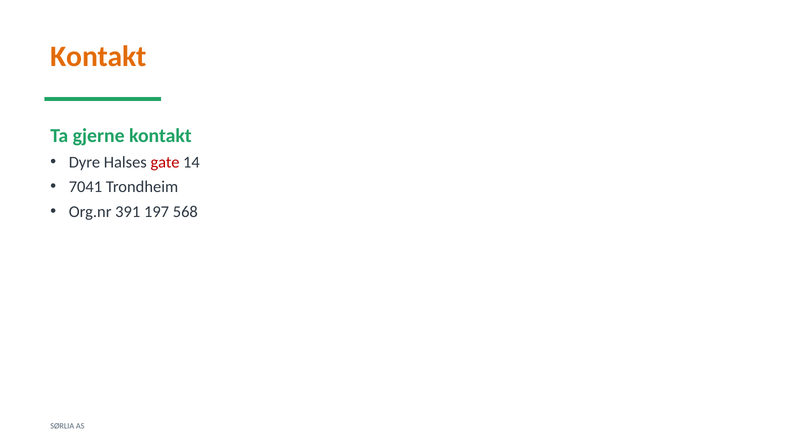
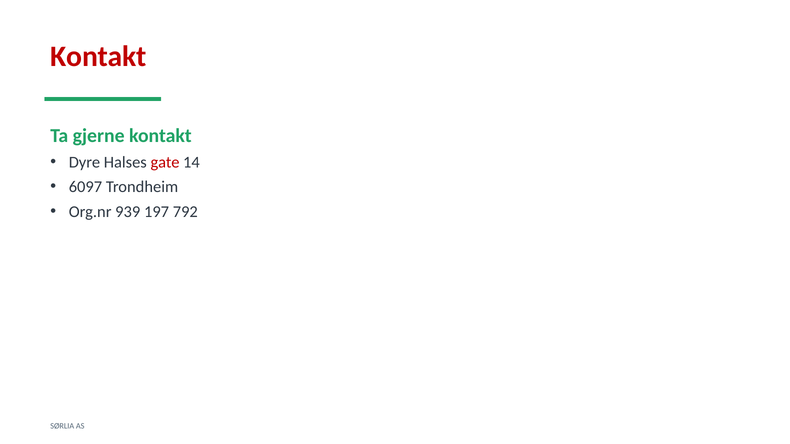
Kontakt at (98, 56) colour: orange -> red
7041: 7041 -> 6097
391: 391 -> 939
568: 568 -> 792
